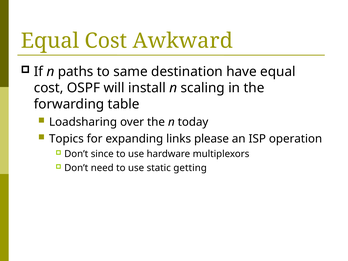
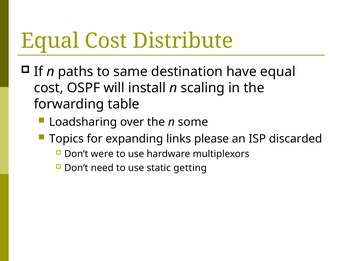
Awkward: Awkward -> Distribute
today: today -> some
operation: operation -> discarded
since: since -> were
